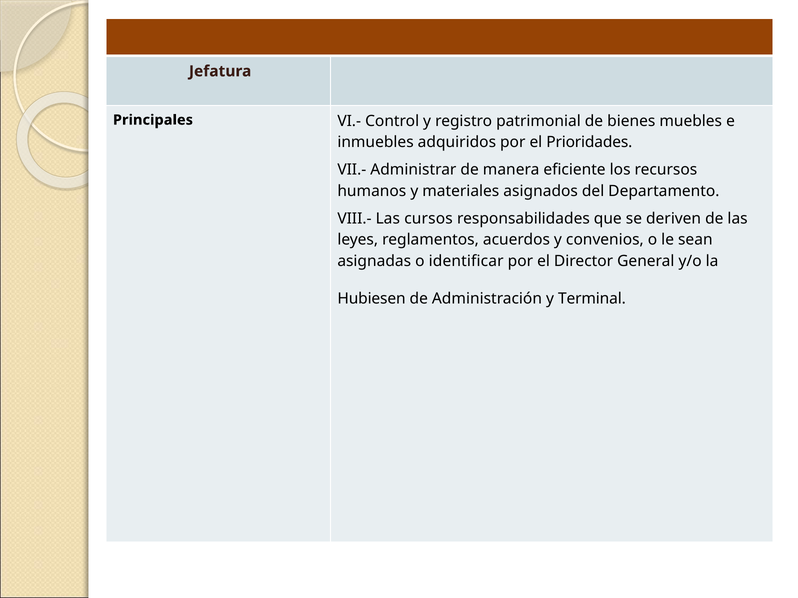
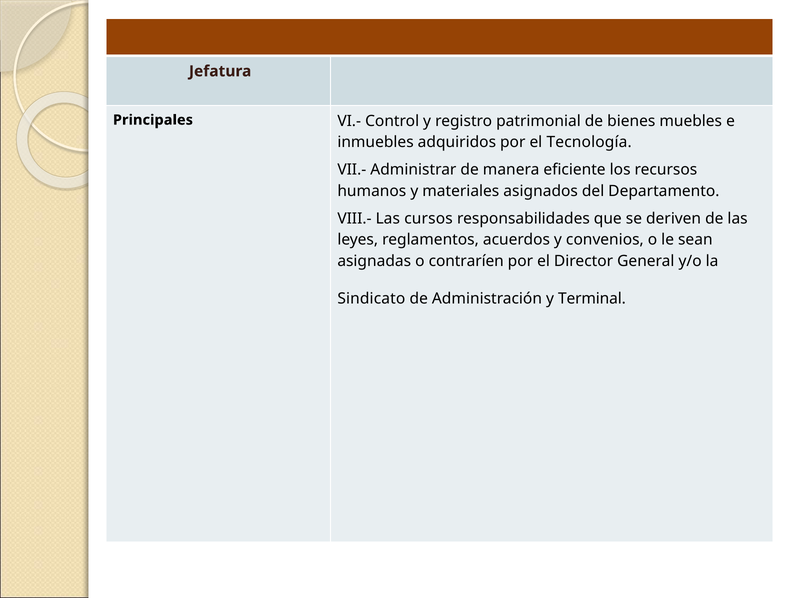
Prioridades: Prioridades -> Tecnología
identificar: identificar -> contraríen
Hubiesen: Hubiesen -> Sindicato
